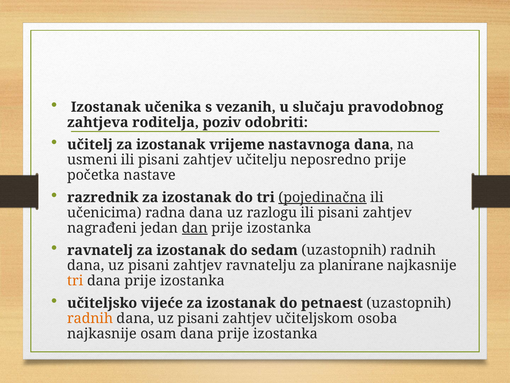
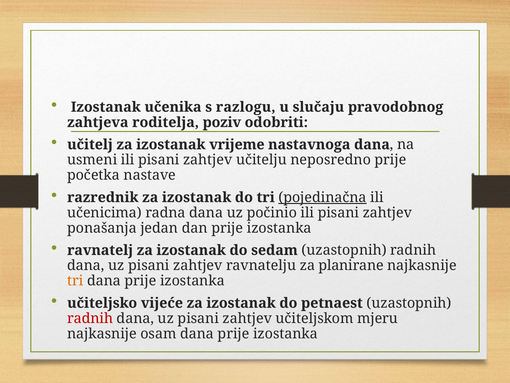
vezanih: vezanih -> razlogu
razlogu: razlogu -> počinio
nagrađeni: nagrađeni -> ponašanja
dan underline: present -> none
radnih at (90, 318) colour: orange -> red
osoba: osoba -> mjeru
